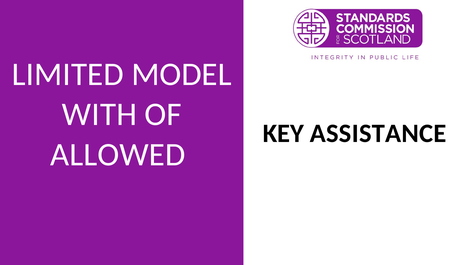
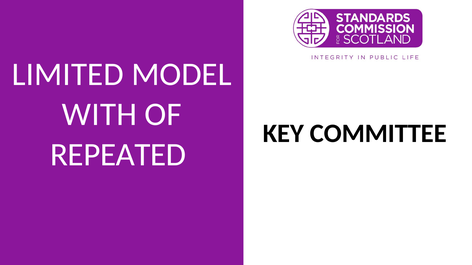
ASSISTANCE: ASSISTANCE -> COMMITTEE
ALLOWED: ALLOWED -> REPEATED
